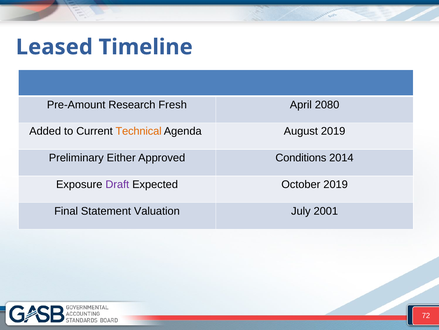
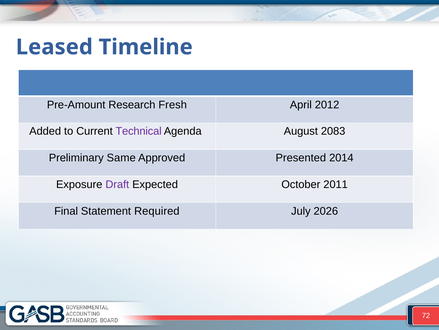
2080: 2080 -> 2012
Technical colour: orange -> purple
August 2019: 2019 -> 2083
Either: Either -> Same
Conditions: Conditions -> Presented
October 2019: 2019 -> 2011
Valuation: Valuation -> Required
2001: 2001 -> 2026
